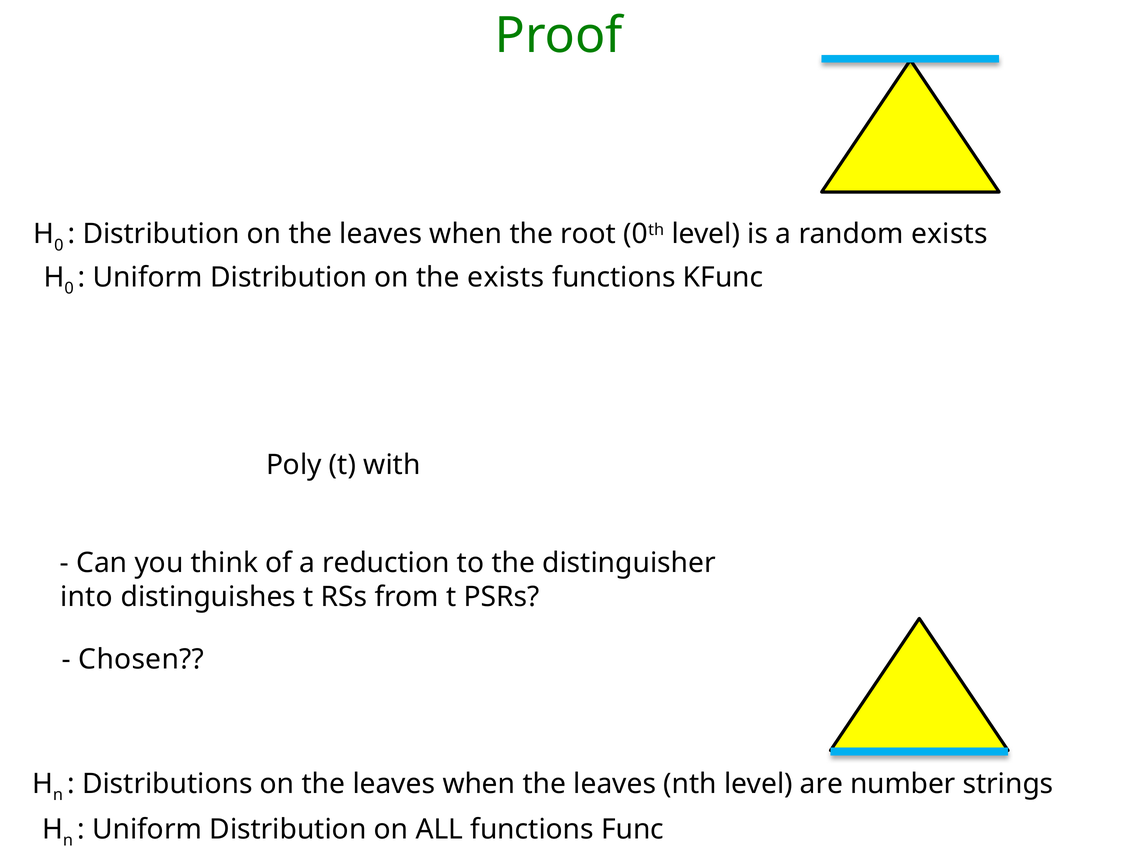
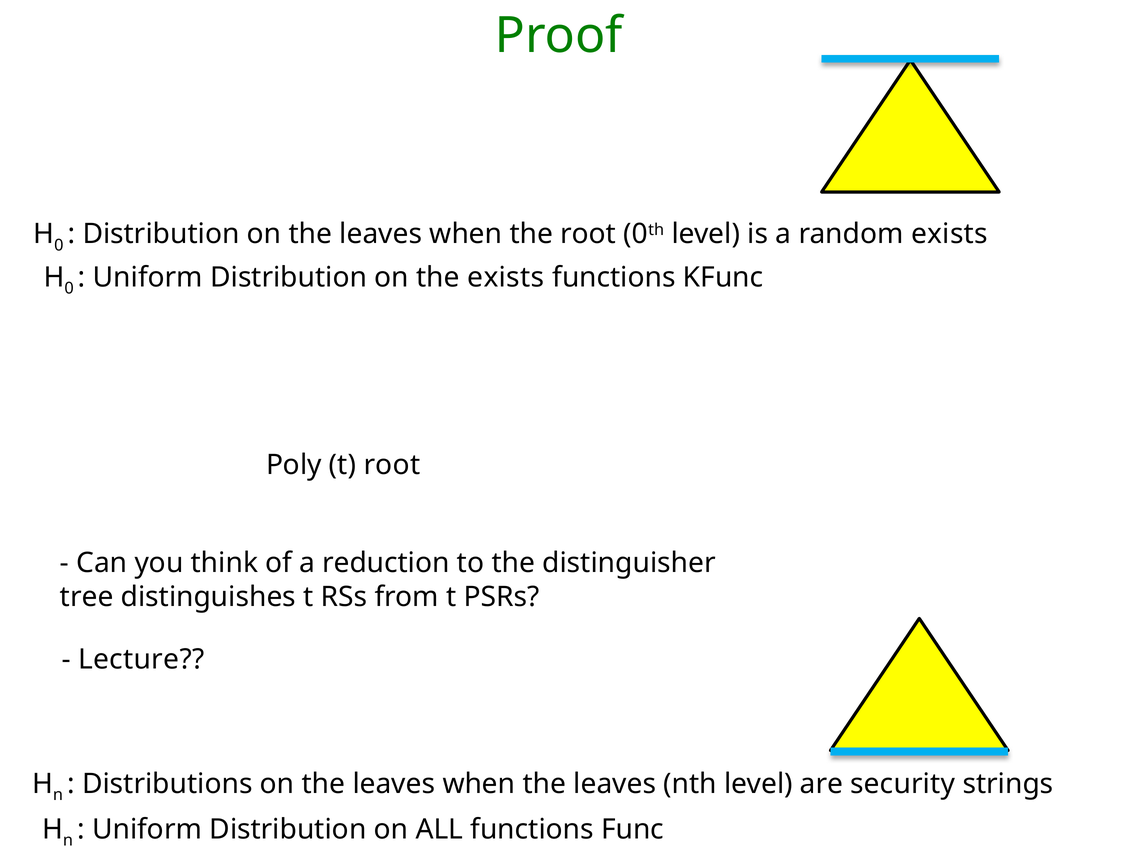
t with: with -> root
into: into -> tree
Chosen: Chosen -> Lecture
number: number -> security
